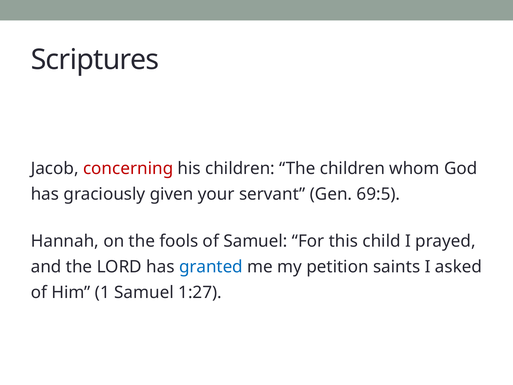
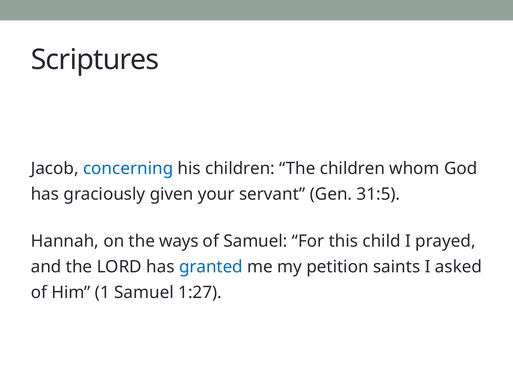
concerning colour: red -> blue
69:5: 69:5 -> 31:5
fools: fools -> ways
